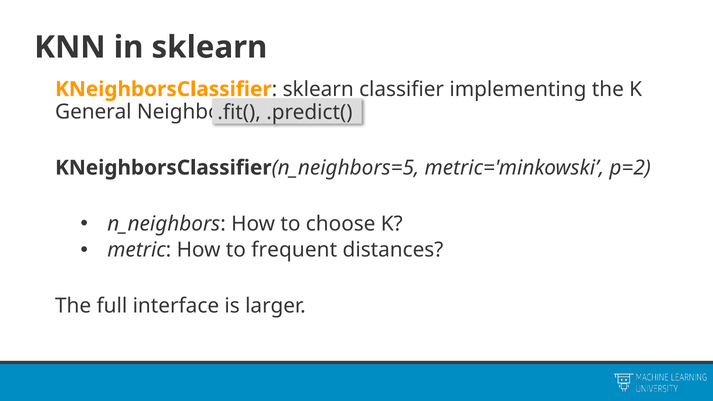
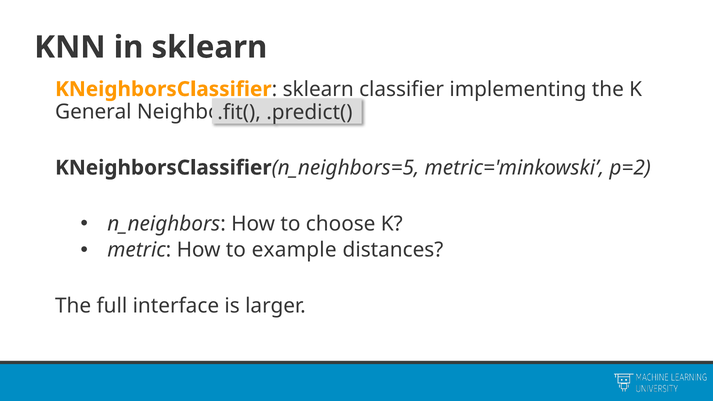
frequent: frequent -> example
